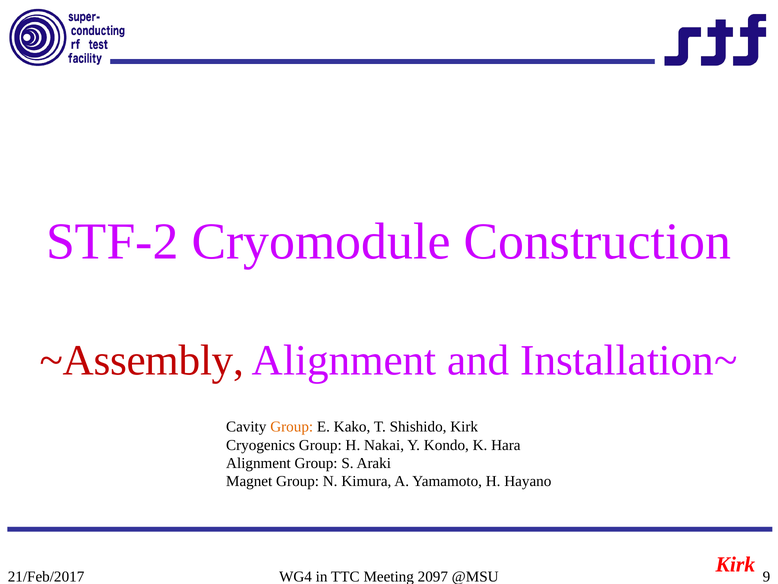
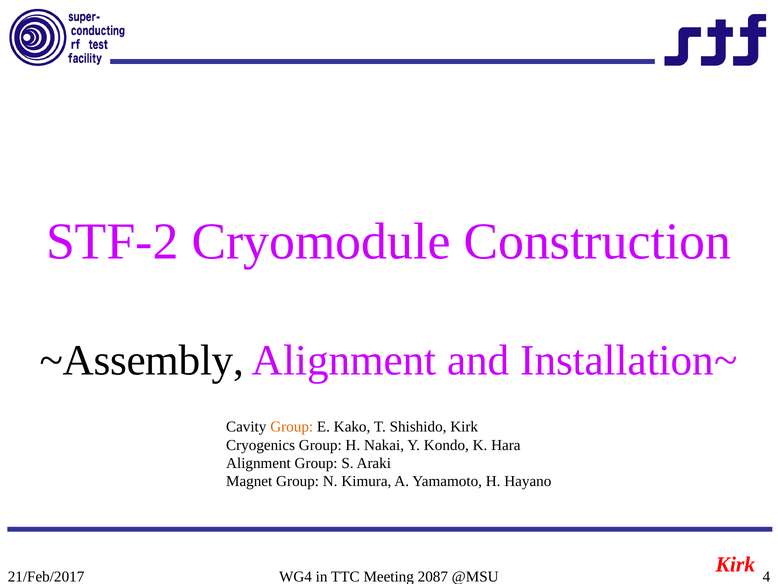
~Assembly colour: red -> black
2097: 2097 -> 2087
9: 9 -> 4
